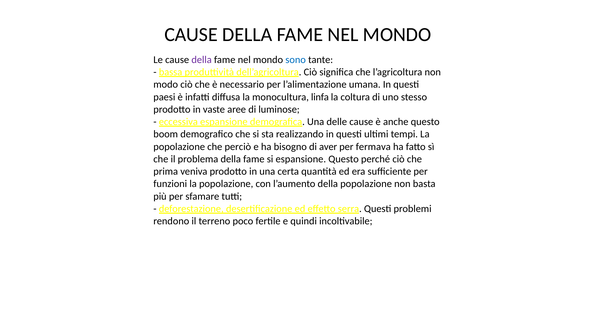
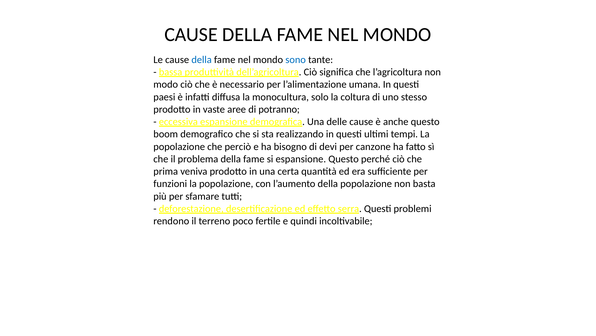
della at (202, 60) colour: purple -> blue
linfa: linfa -> solo
luminose: luminose -> potranno
aver: aver -> devi
fermava: fermava -> canzone
